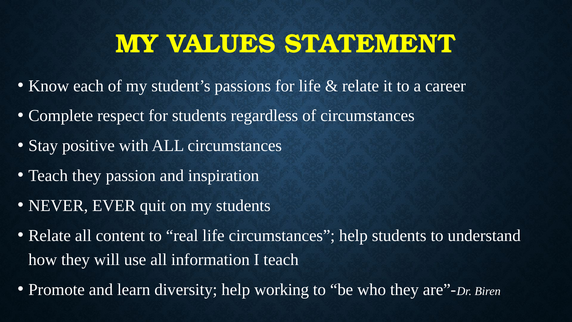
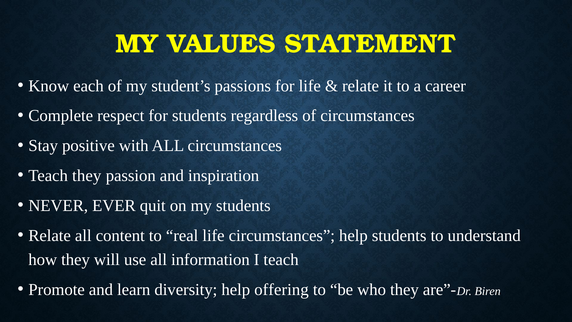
working: working -> offering
